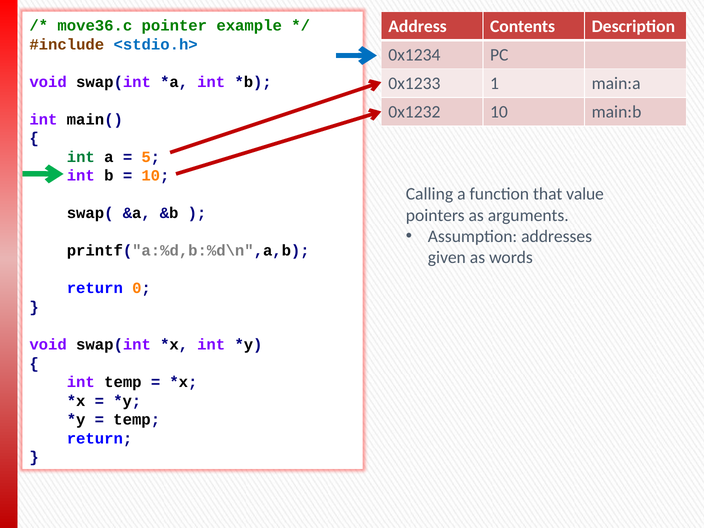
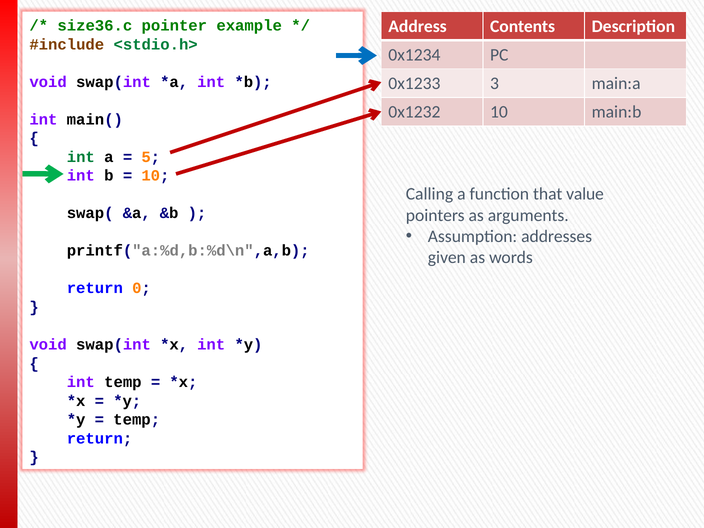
move36.c: move36.c -> size36.c
<stdio.h> colour: blue -> green
1: 1 -> 3
